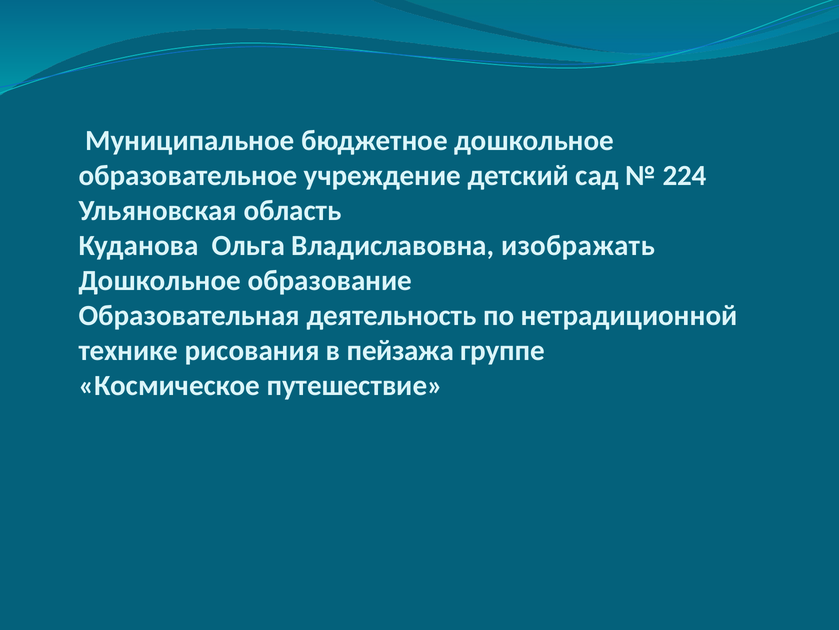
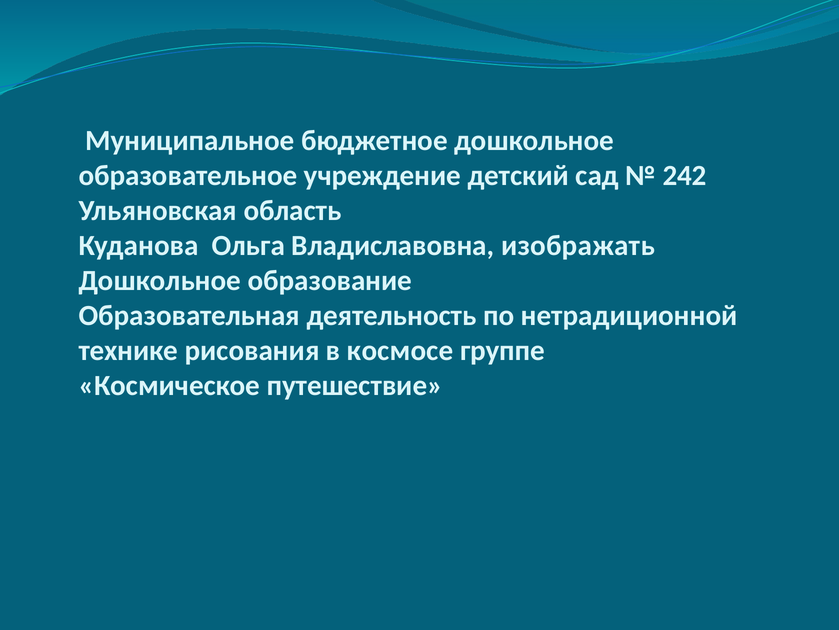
224: 224 -> 242
пейзажа: пейзажа -> космосе
